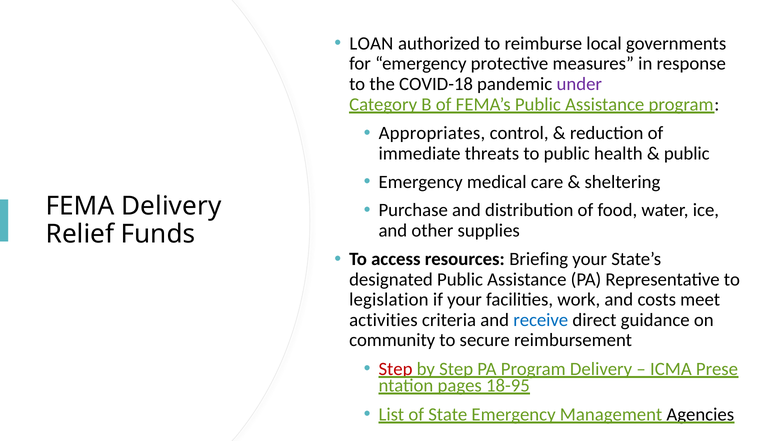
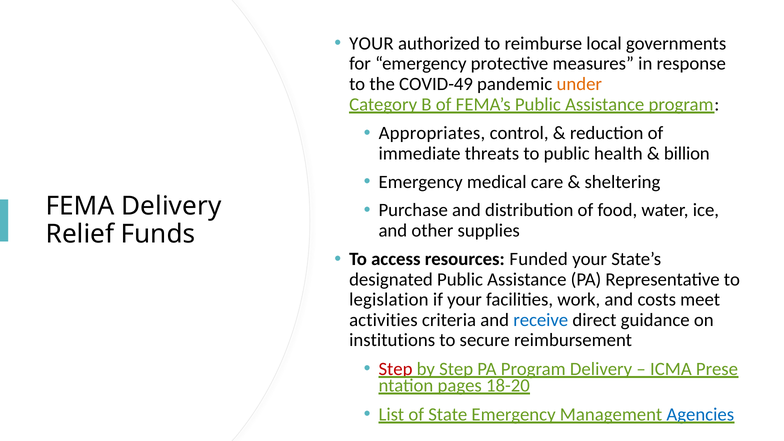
LOAN at (371, 43): LOAN -> YOUR
COVID-18: COVID-18 -> COVID-49
under colour: purple -> orange
public at (687, 153): public -> billion
Briefing: Briefing -> Funded
community: community -> institutions
18-95: 18-95 -> 18-20
Agencies colour: black -> blue
